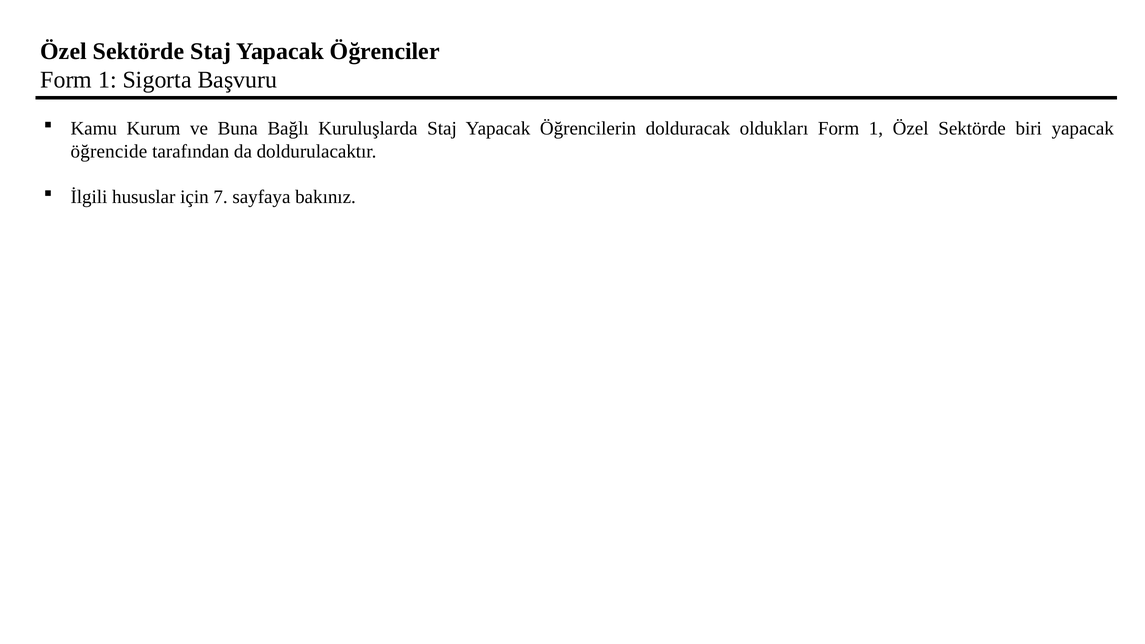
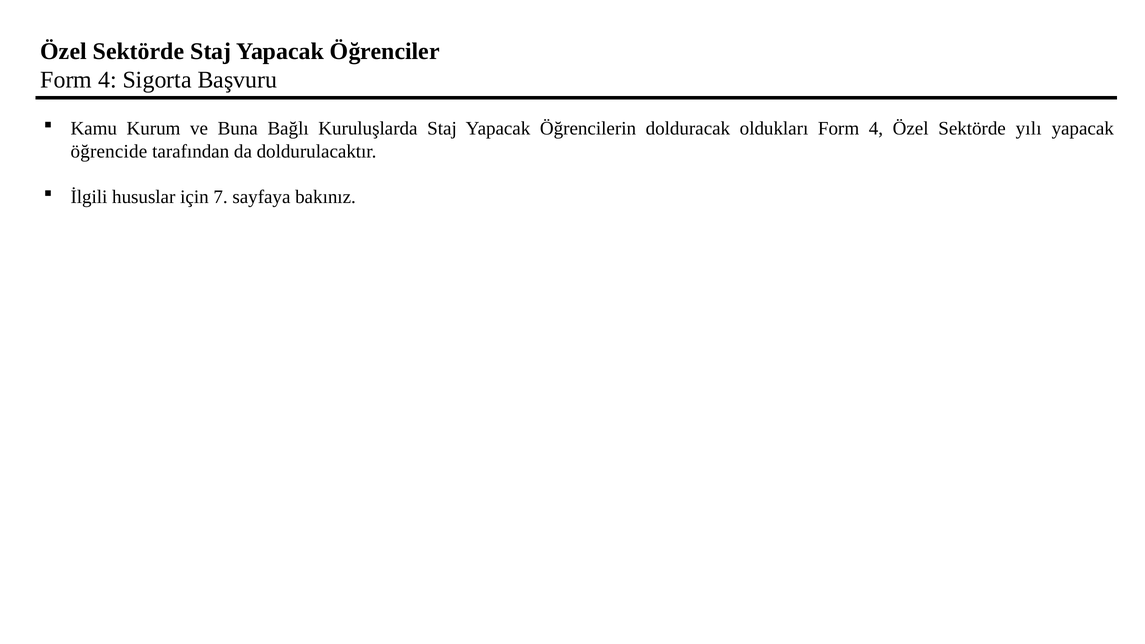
1 at (107, 80): 1 -> 4
oldukları Form 1: 1 -> 4
biri: biri -> yılı
